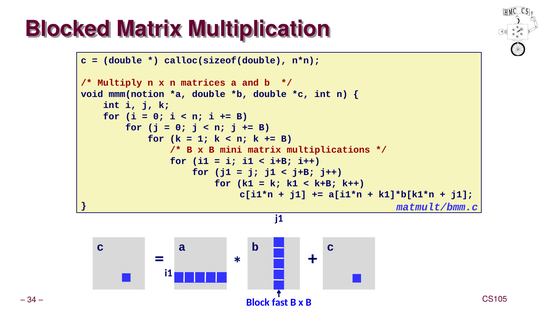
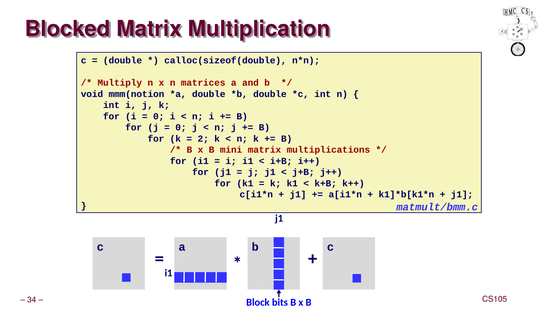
1: 1 -> 2
fast: fast -> bits
